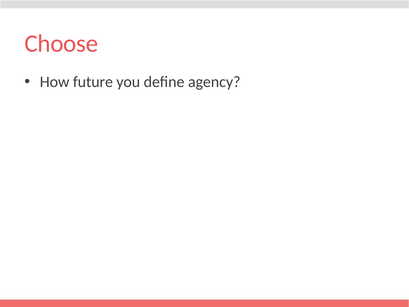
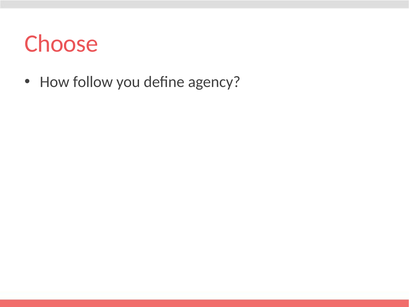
future: future -> follow
